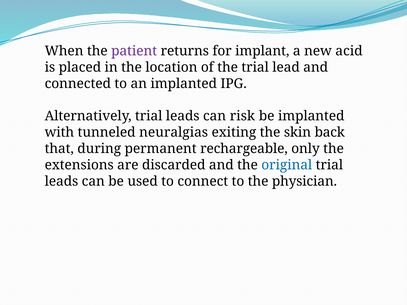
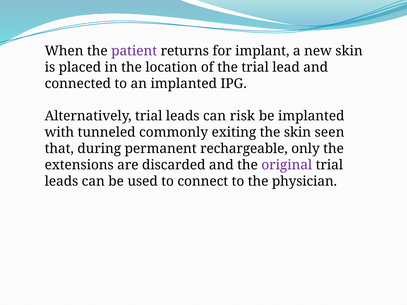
new acid: acid -> skin
neuralgias: neuralgias -> commonly
back: back -> seen
original colour: blue -> purple
